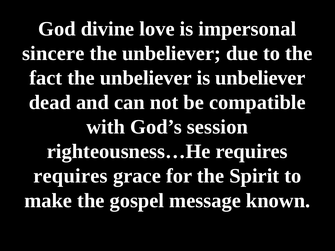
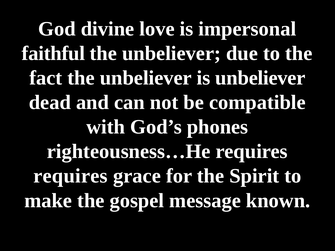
sincere: sincere -> faithful
session: session -> phones
